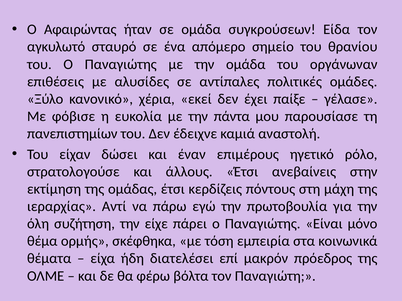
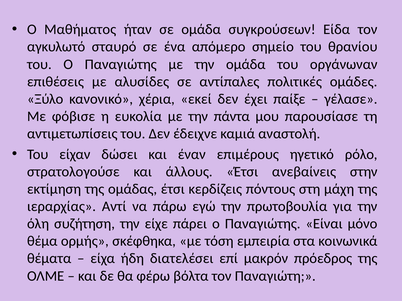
Αφαιρώντας: Αφαιρώντας -> Μαθήματος
πανεπιστημίων: πανεπιστημίων -> αντιμετωπίσεις
